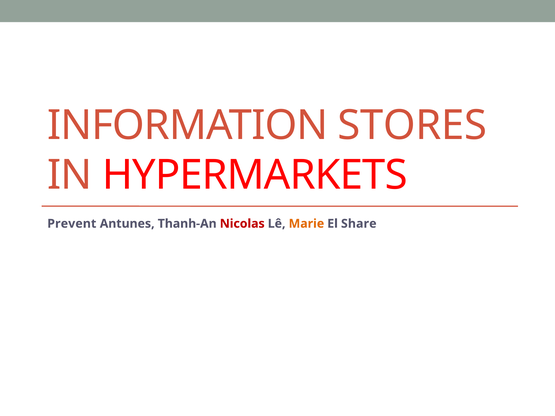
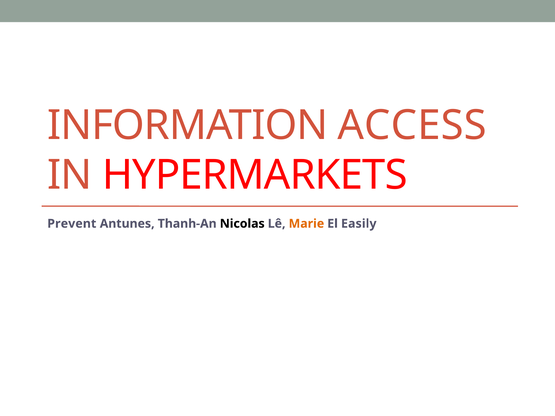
STORES: STORES -> ACCESS
Nicolas colour: red -> black
Share: Share -> Easily
